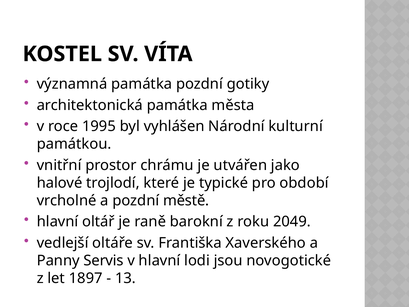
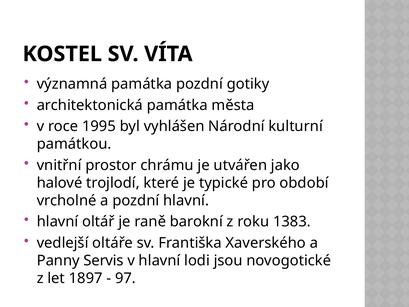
pozdní městě: městě -> hlavní
2049: 2049 -> 1383
13: 13 -> 97
